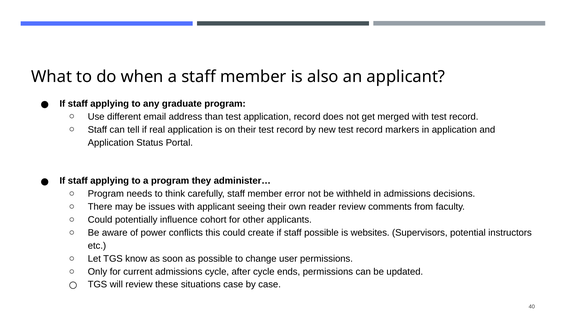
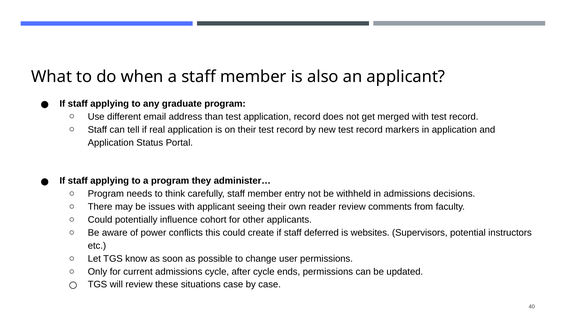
error: error -> entry
staff possible: possible -> deferred
